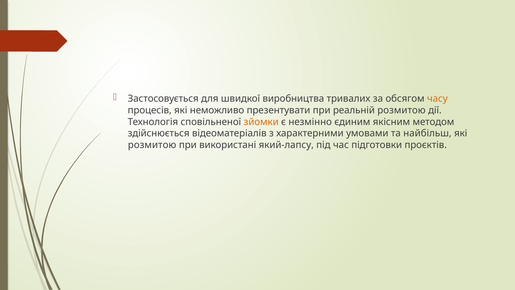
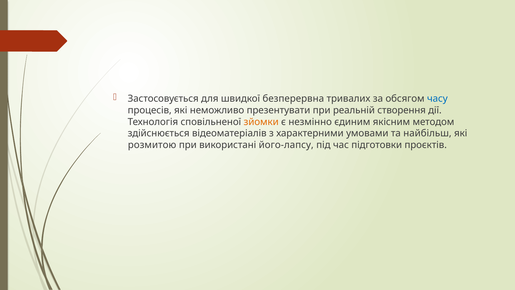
виробництва: виробництва -> безперервна
часу colour: orange -> blue
реальній розмитою: розмитою -> створення
який-лапсу: який-лапсу -> його-лапсу
